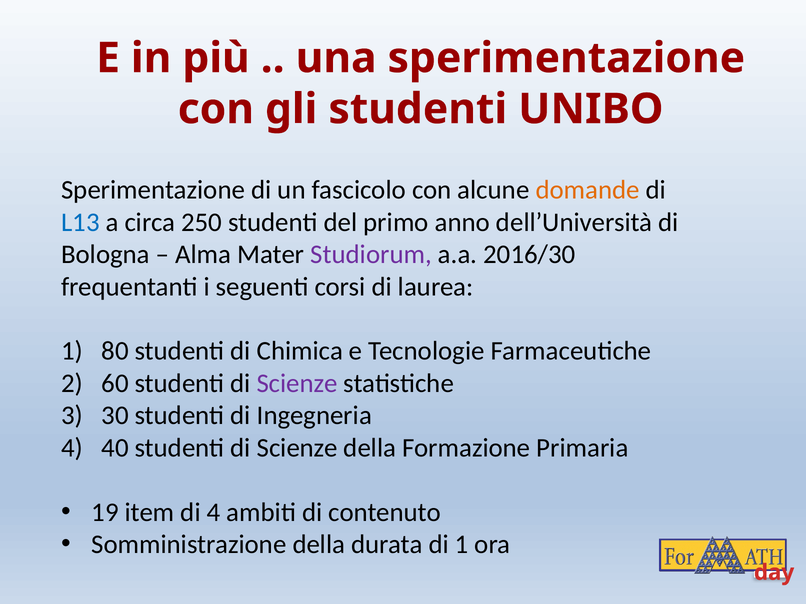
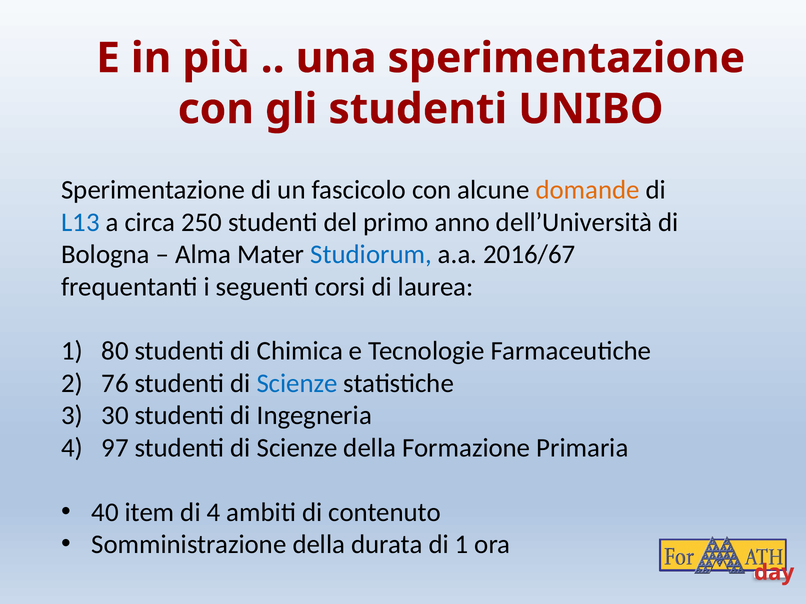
Studiorum colour: purple -> blue
2016/30: 2016/30 -> 2016/67
60: 60 -> 76
Scienze at (297, 384) colour: purple -> blue
40: 40 -> 97
19: 19 -> 40
